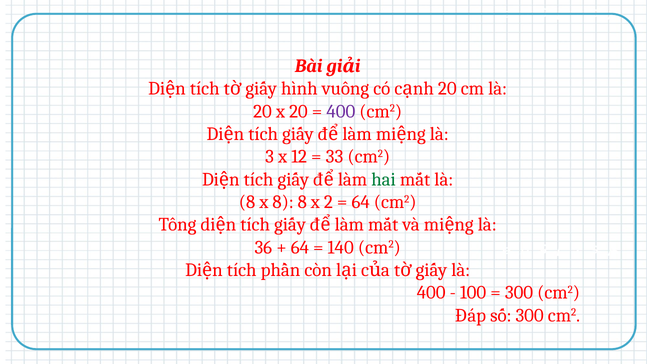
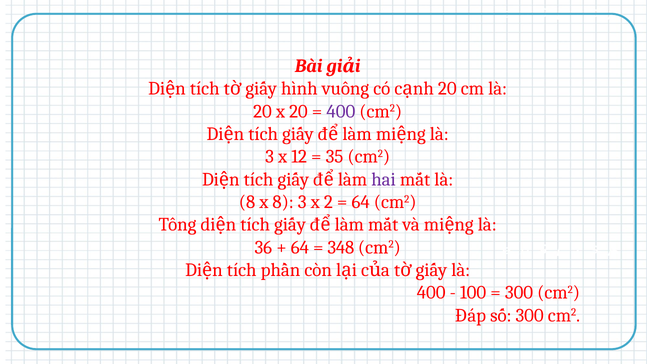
33: 33 -> 35
hai colour: green -> purple
8 8: 8 -> 3
140: 140 -> 348
